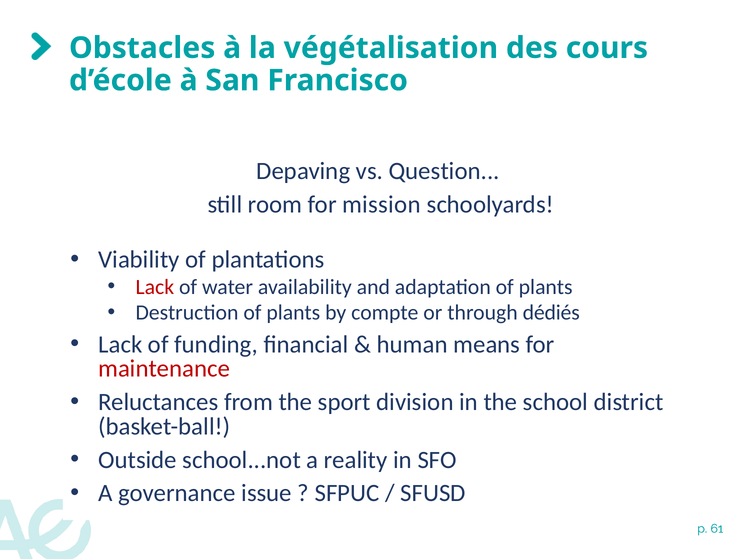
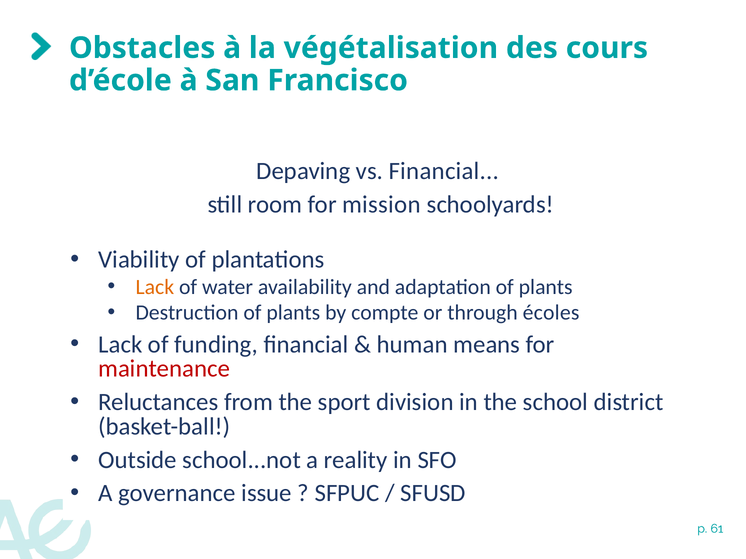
vs Question: Question -> Financial
Lack at (155, 287) colour: red -> orange
dédiés: dédiés -> écoles
